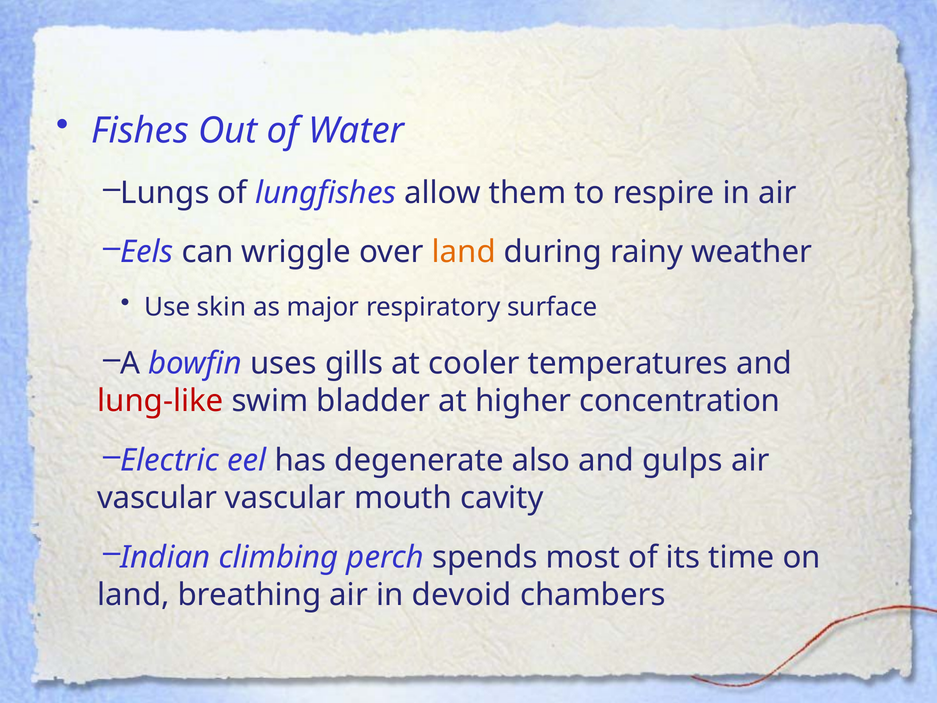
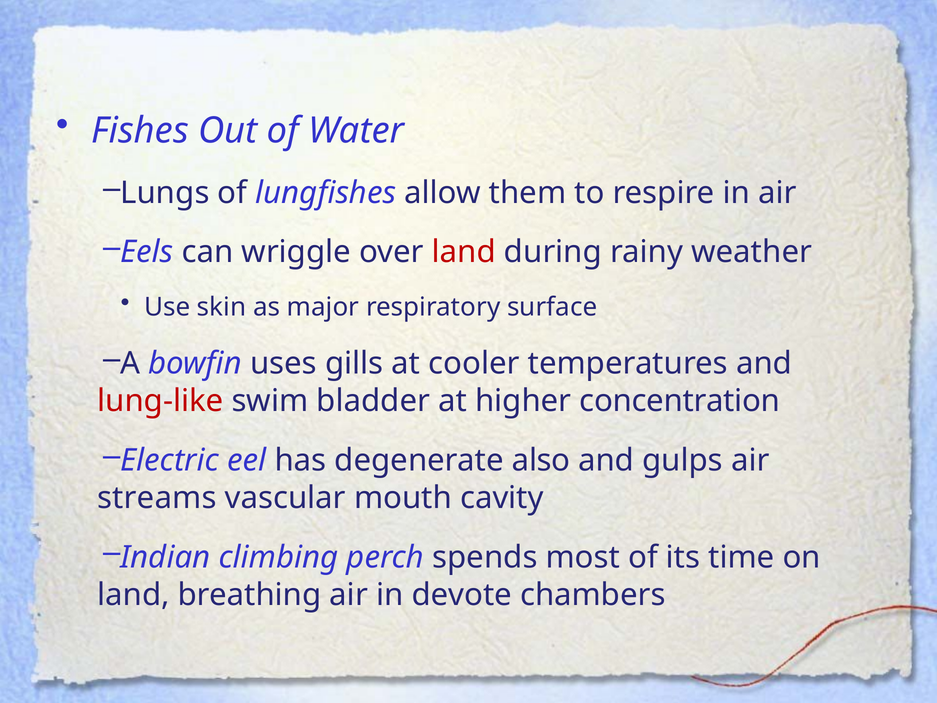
land at (464, 252) colour: orange -> red
vascular at (157, 498): vascular -> streams
devoid: devoid -> devote
